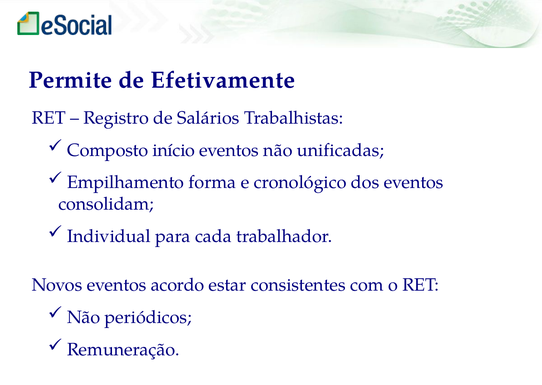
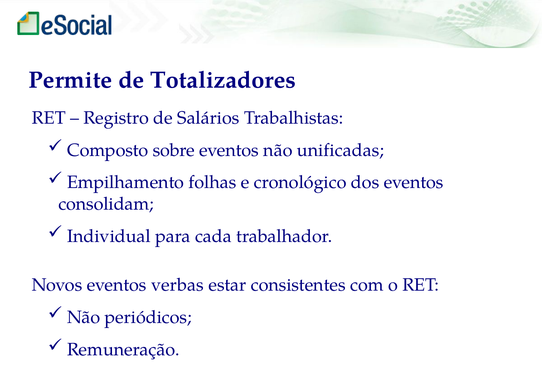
Efetivamente: Efetivamente -> Totalizadores
início: início -> sobre
forma: forma -> folhas
acordo: acordo -> verbas
